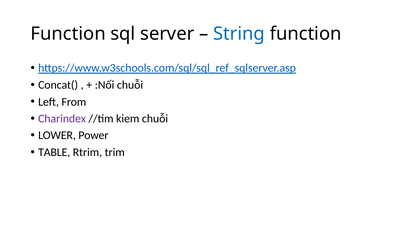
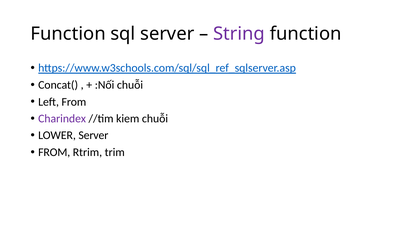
String colour: blue -> purple
LOWER Power: Power -> Server
TABLE at (54, 152): TABLE -> FROM
